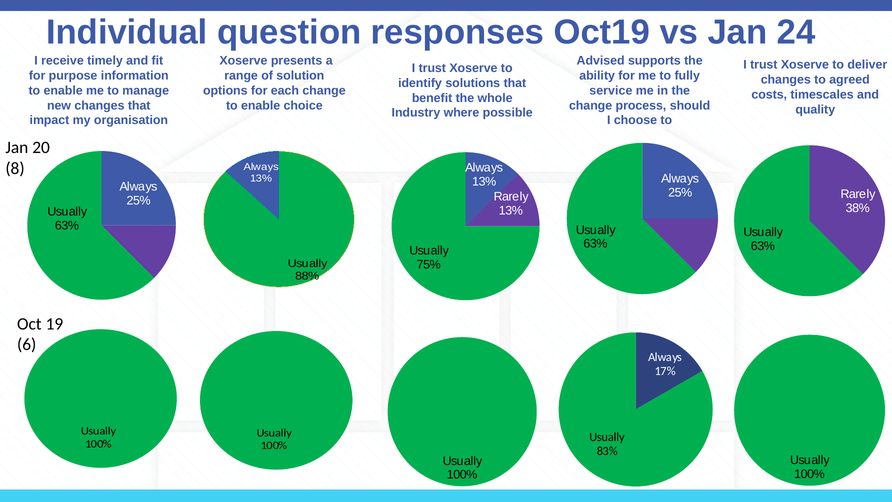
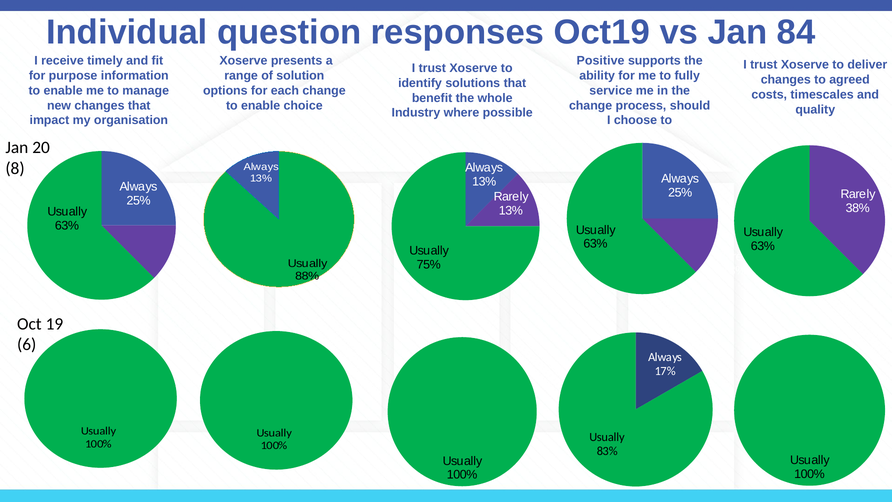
24: 24 -> 84
Advised: Advised -> Positive
